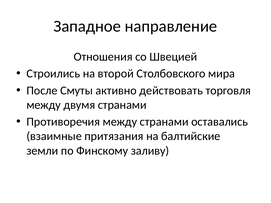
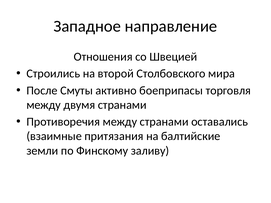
действовать: действовать -> боеприпасы
